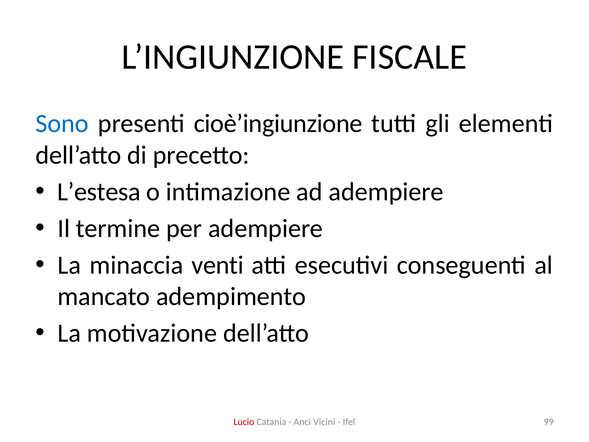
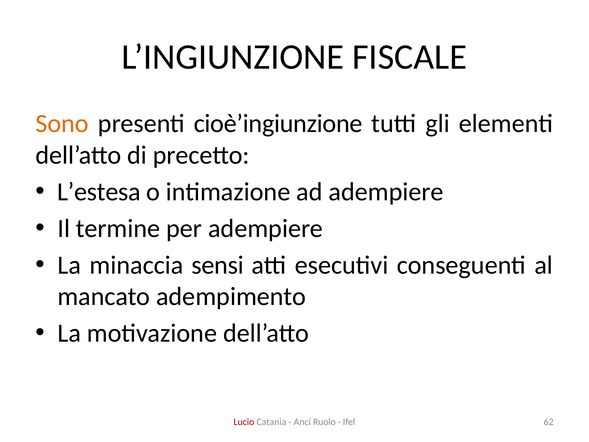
Sono colour: blue -> orange
venti: venti -> sensi
Vicini: Vicini -> Ruolo
99: 99 -> 62
